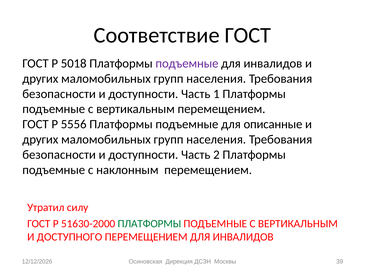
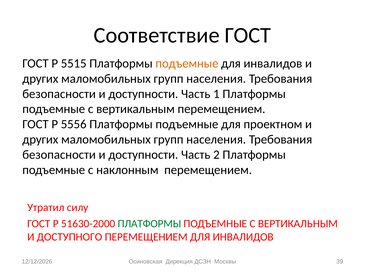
5018: 5018 -> 5515
подъемные at (187, 63) colour: purple -> orange
описанные: описанные -> проектном
